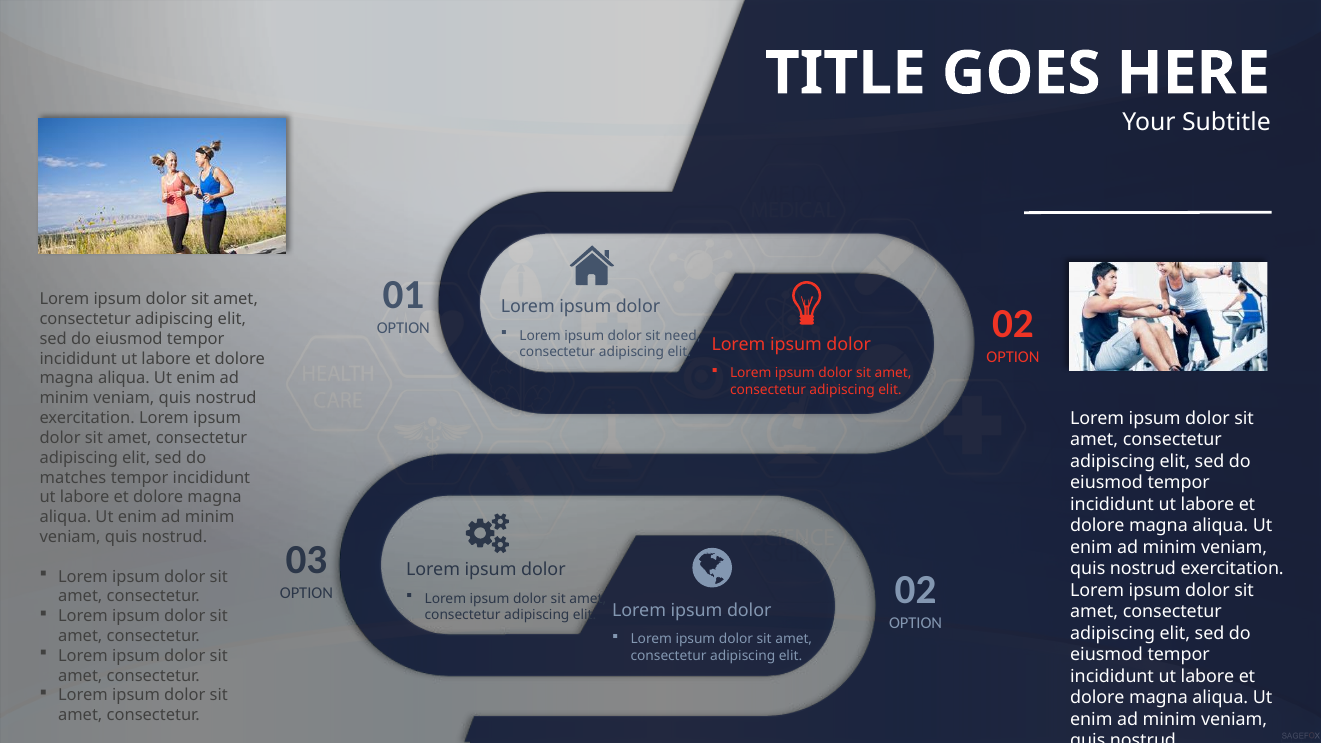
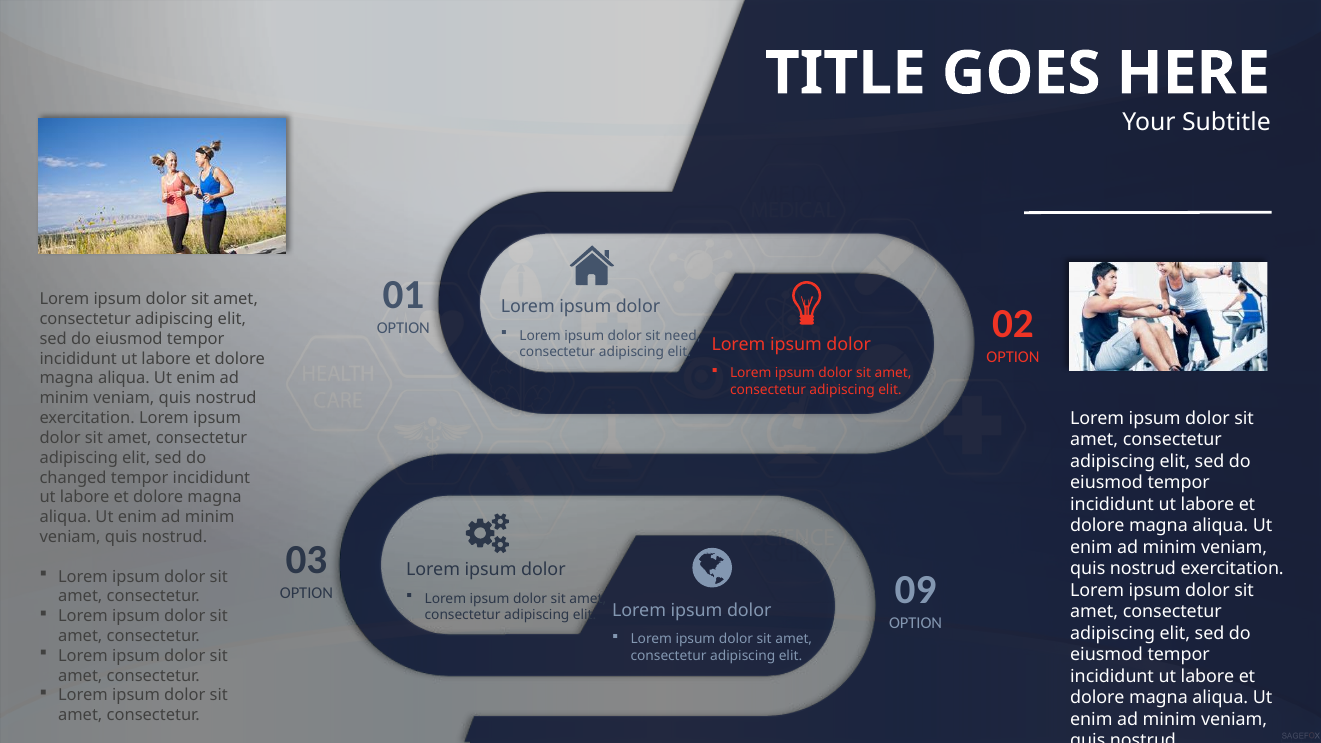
matches: matches -> changed
02 at (916, 590): 02 -> 09
